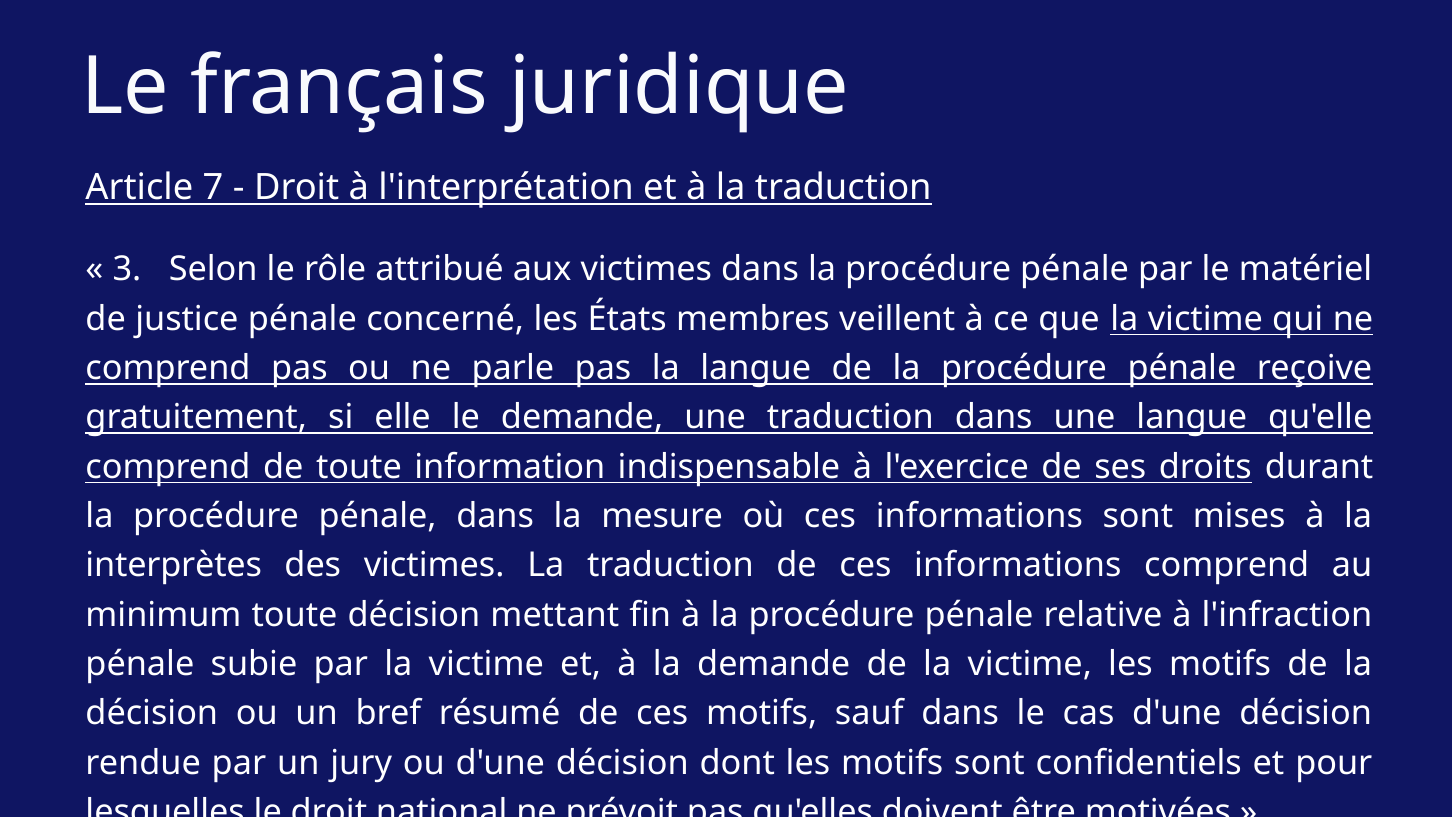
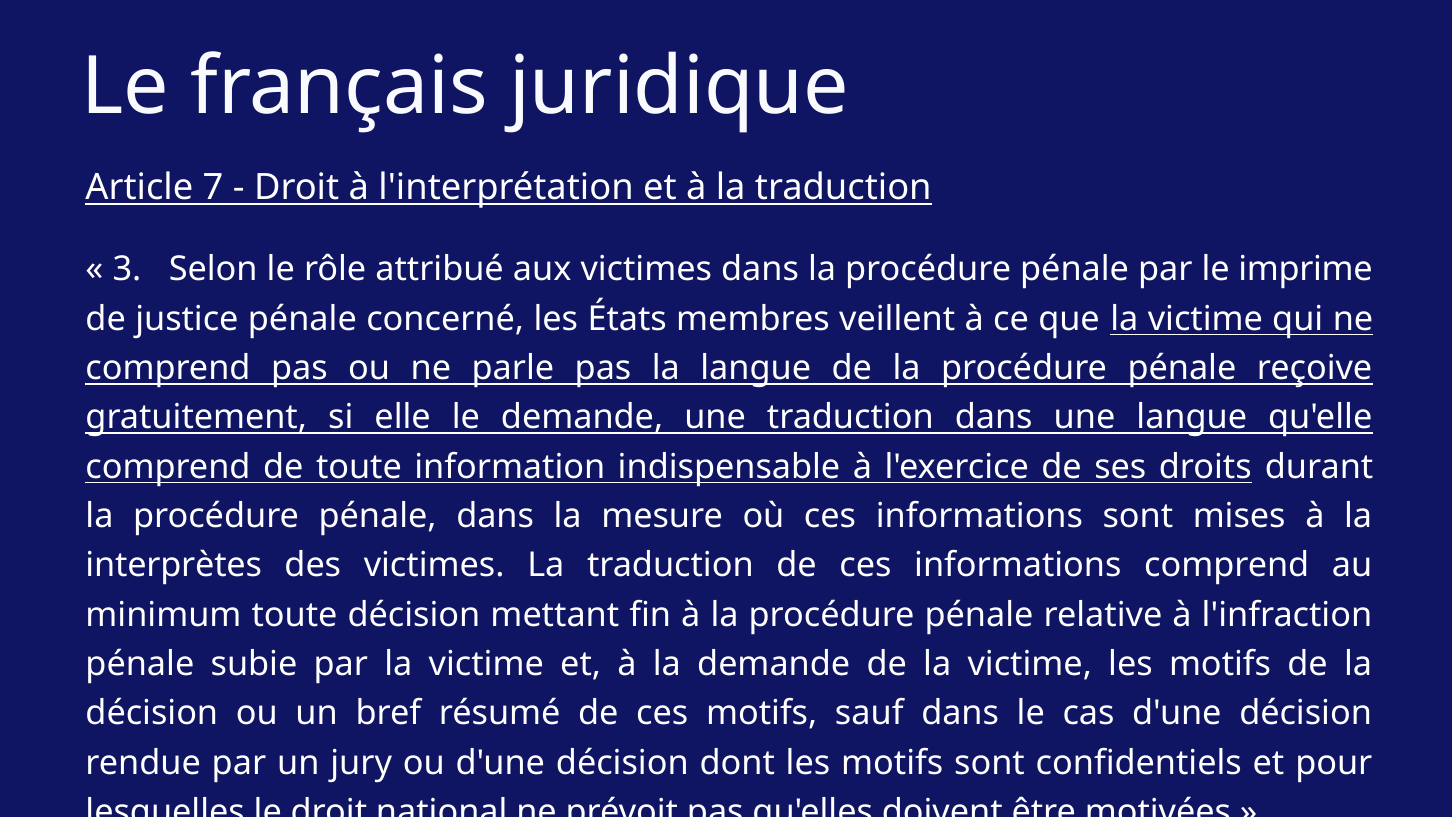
matériel: matériel -> imprime
